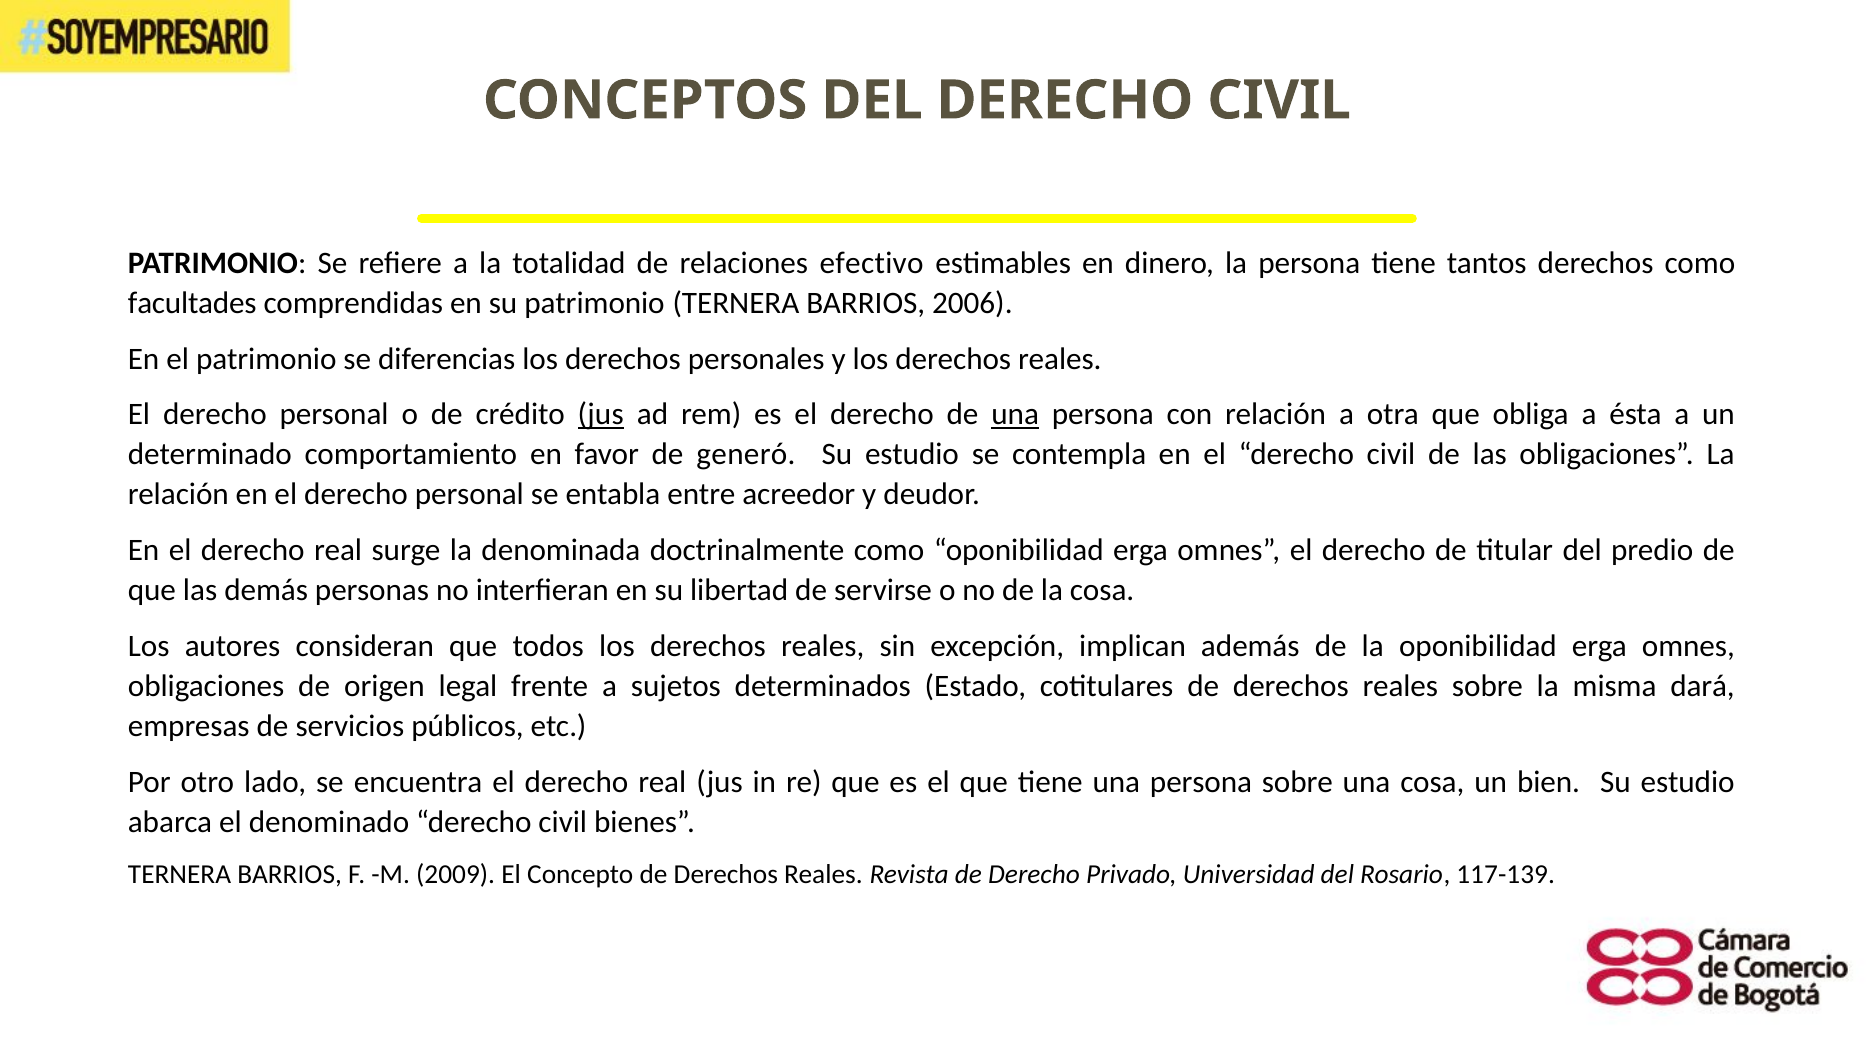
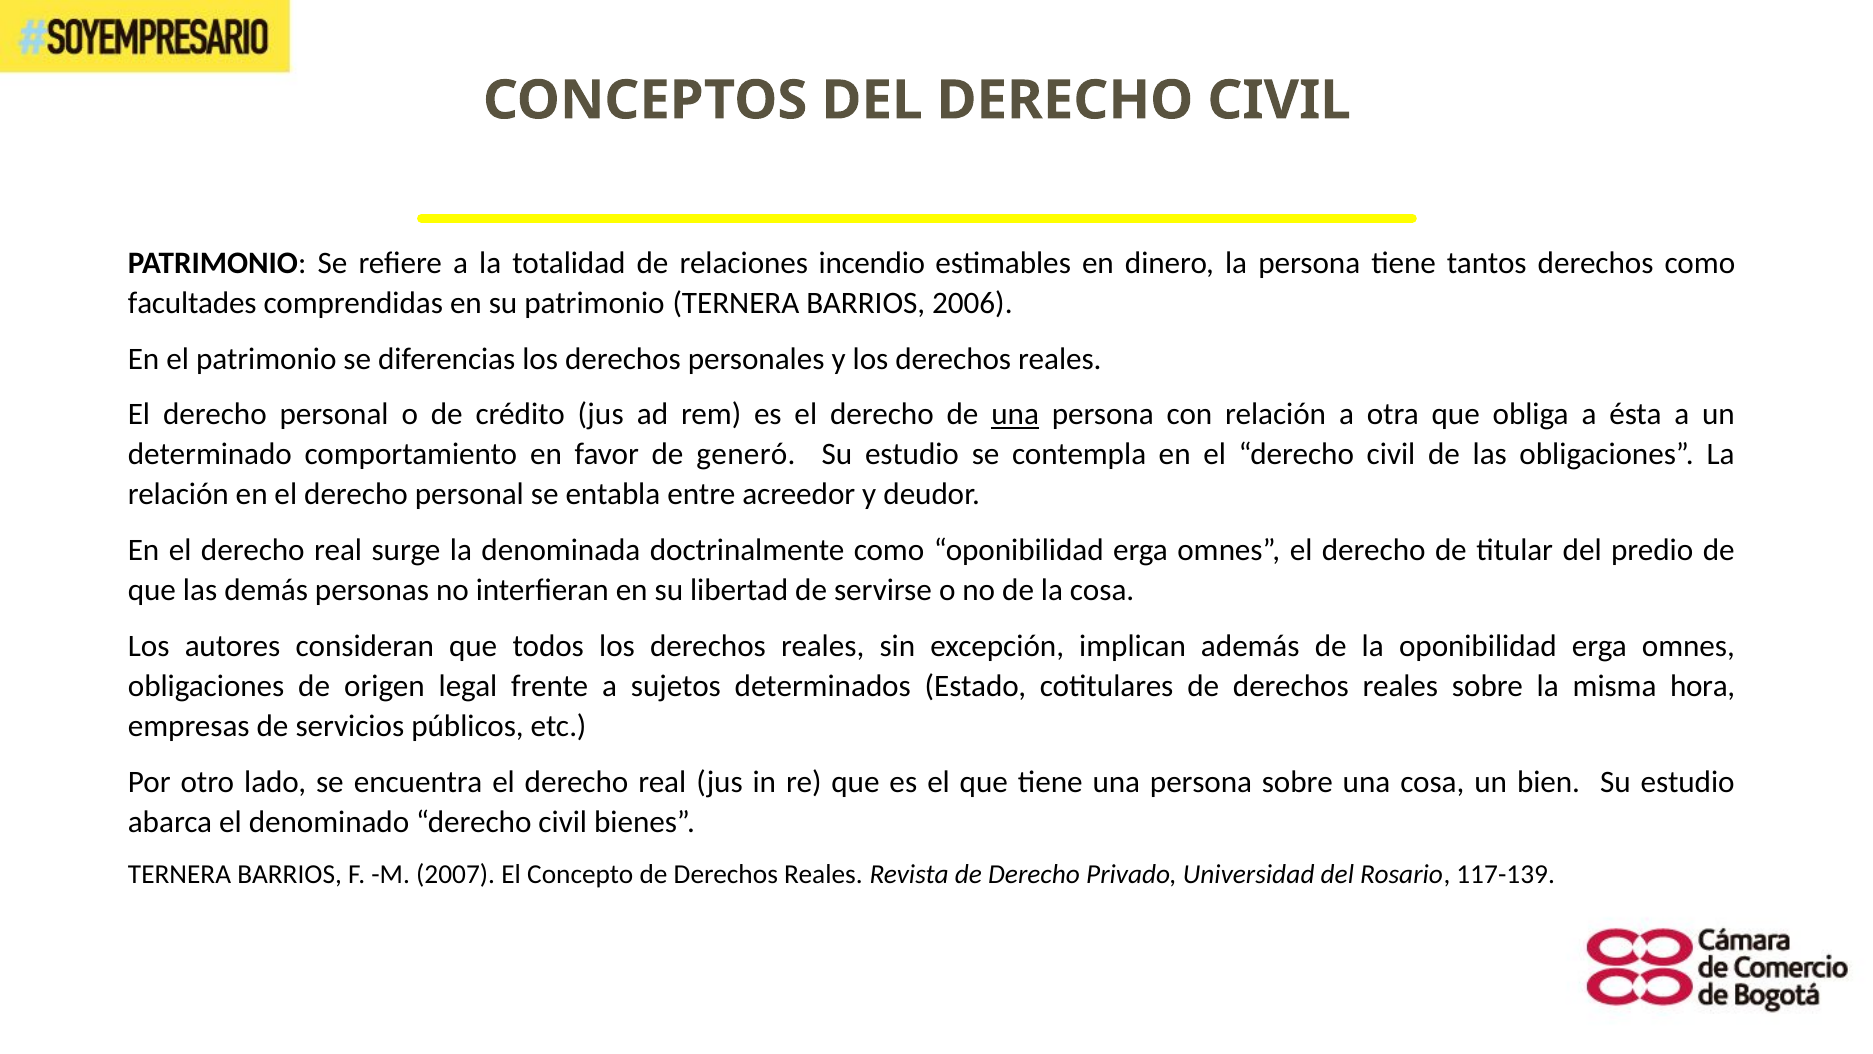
efectivo: efectivo -> incendio
jus at (601, 414) underline: present -> none
dará: dará -> hora
2009: 2009 -> 2007
